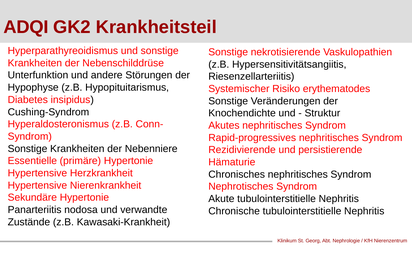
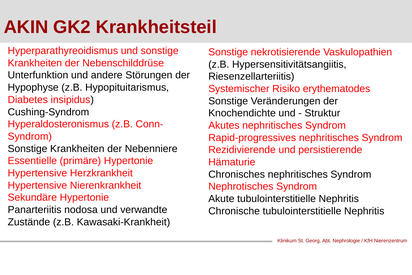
ADQI: ADQI -> AKIN
